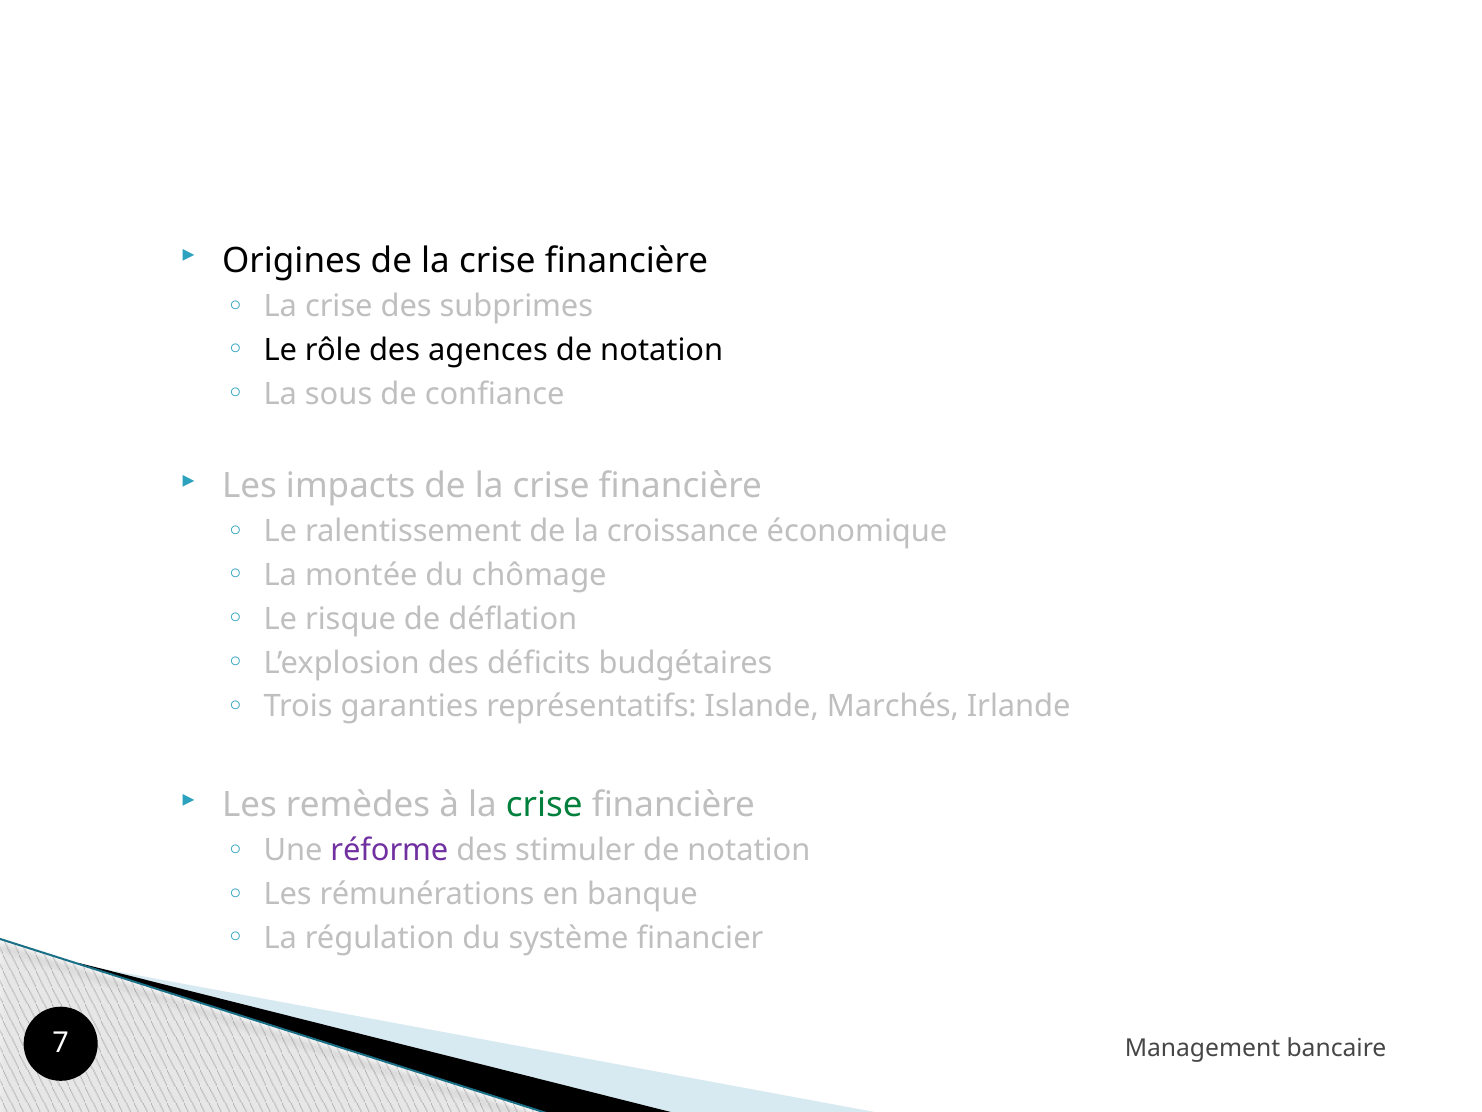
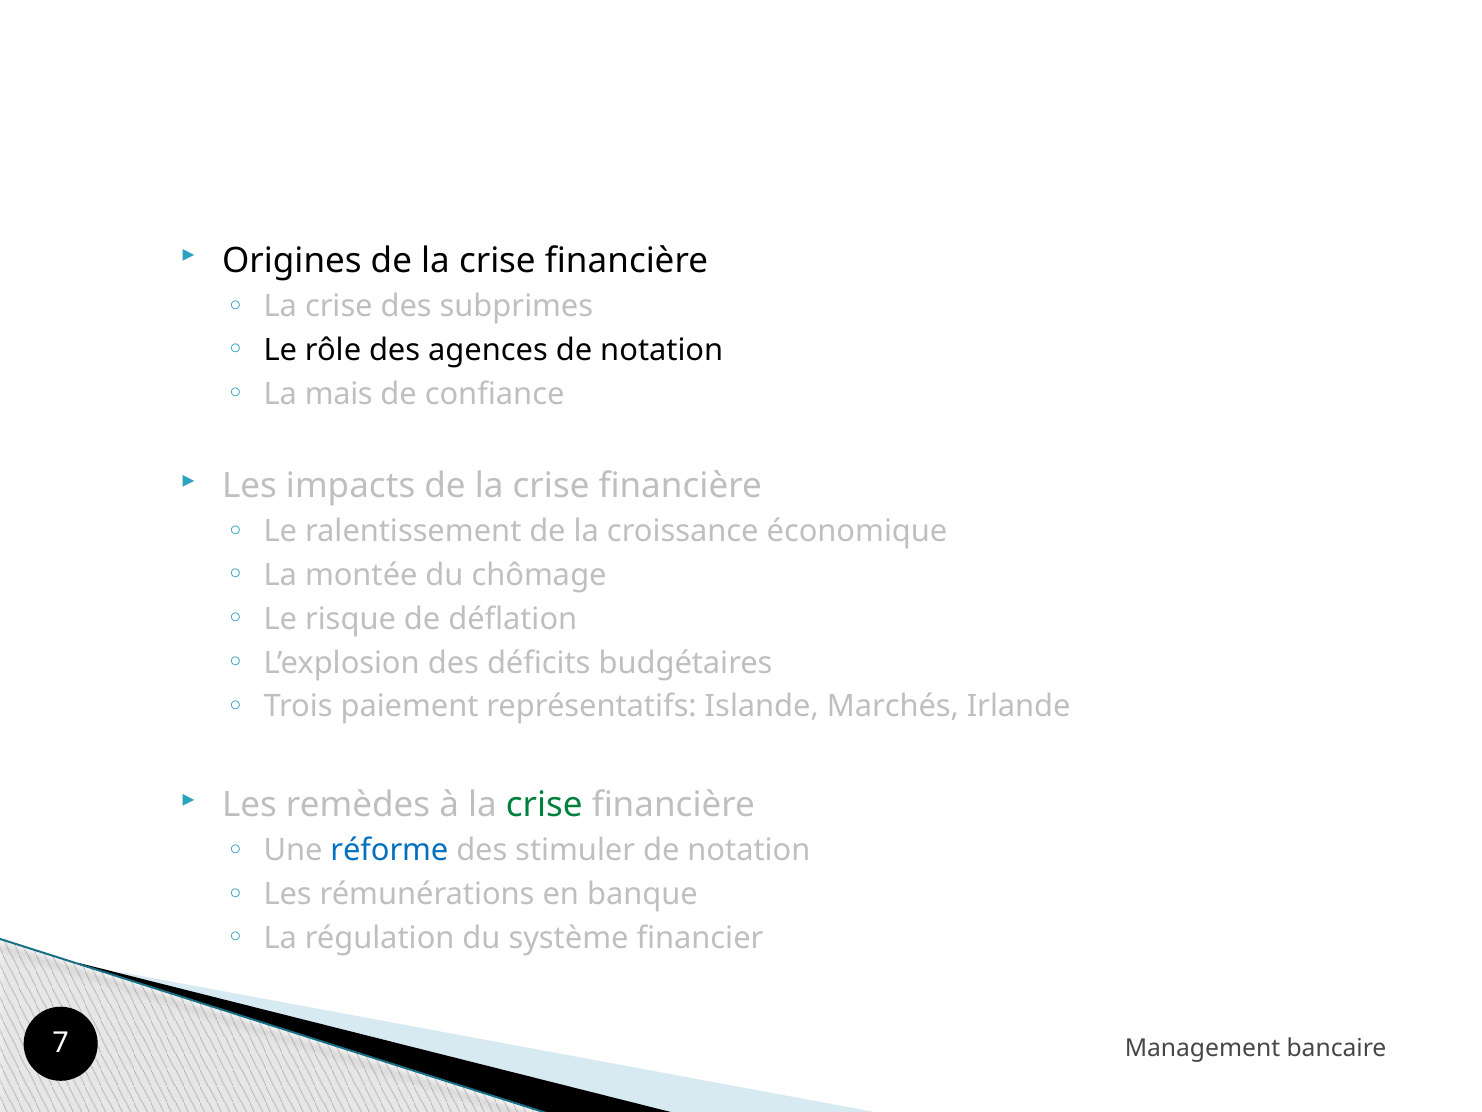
sous: sous -> mais
garanties: garanties -> paiement
réforme colour: purple -> blue
